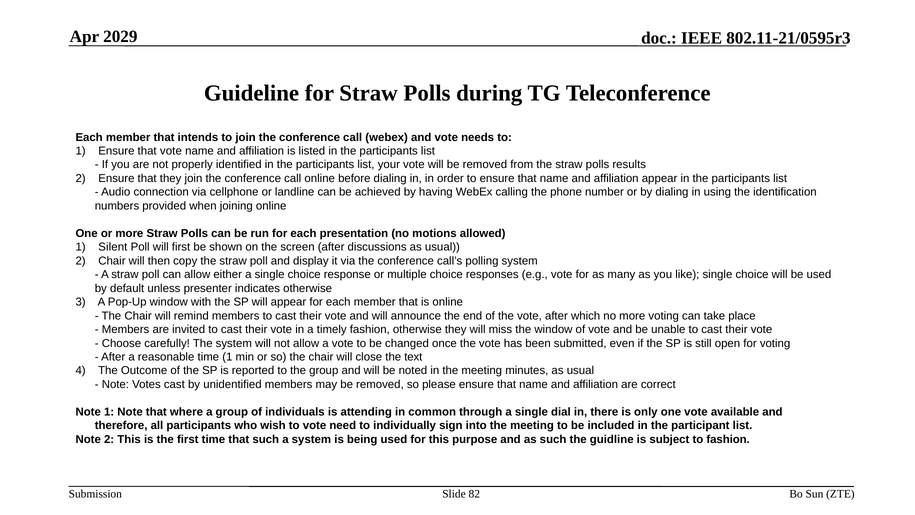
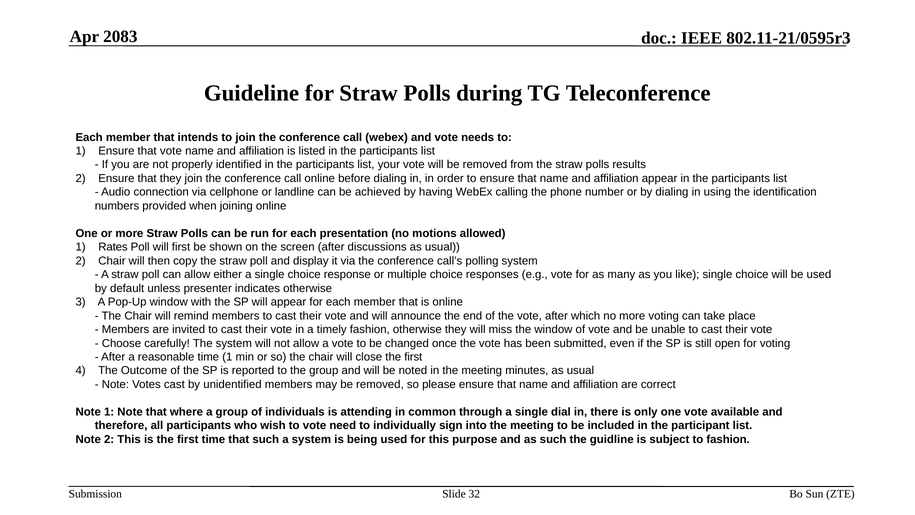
2029: 2029 -> 2083
Silent: Silent -> Rates
close the text: text -> first
82: 82 -> 32
